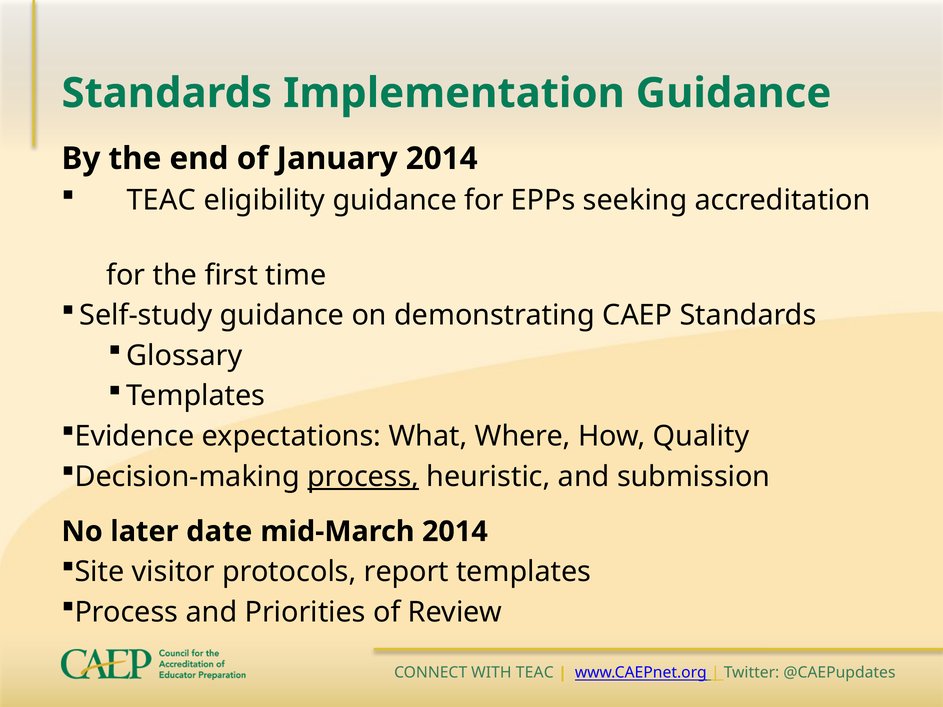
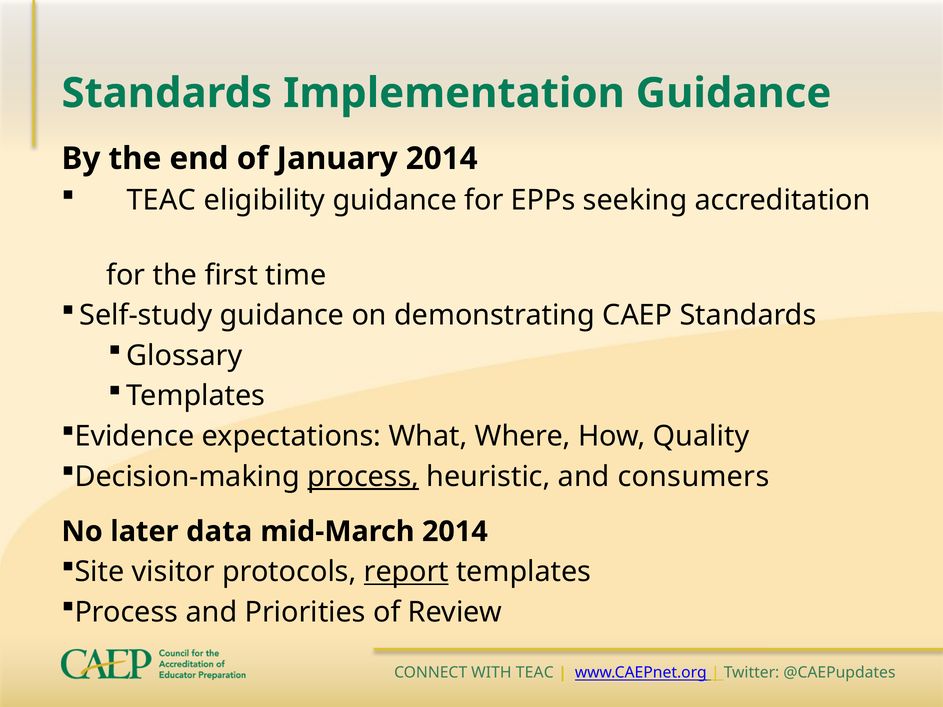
submission: submission -> consumers
date: date -> data
report underline: none -> present
